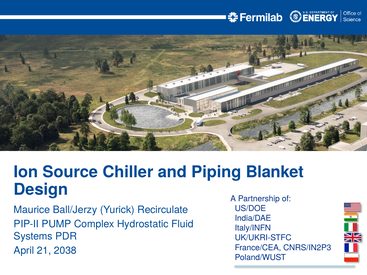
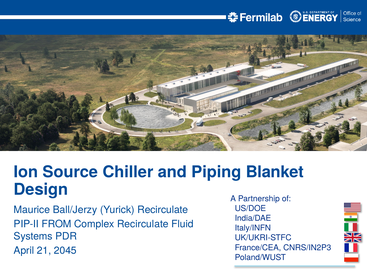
PUMP: PUMP -> FROM
Complex Hydrostatic: Hydrostatic -> Recirculate
2038: 2038 -> 2045
